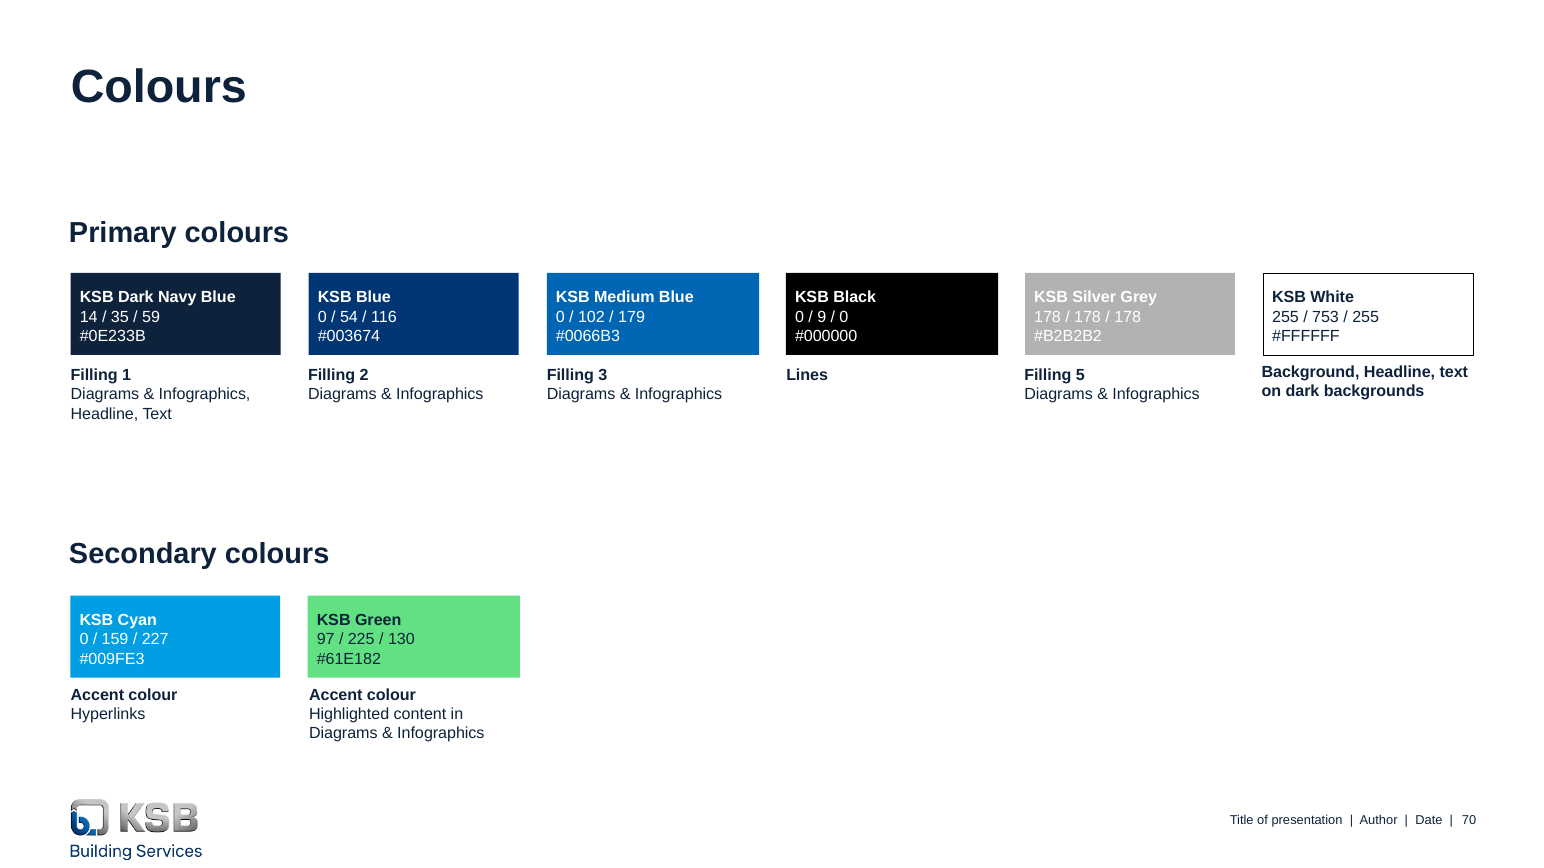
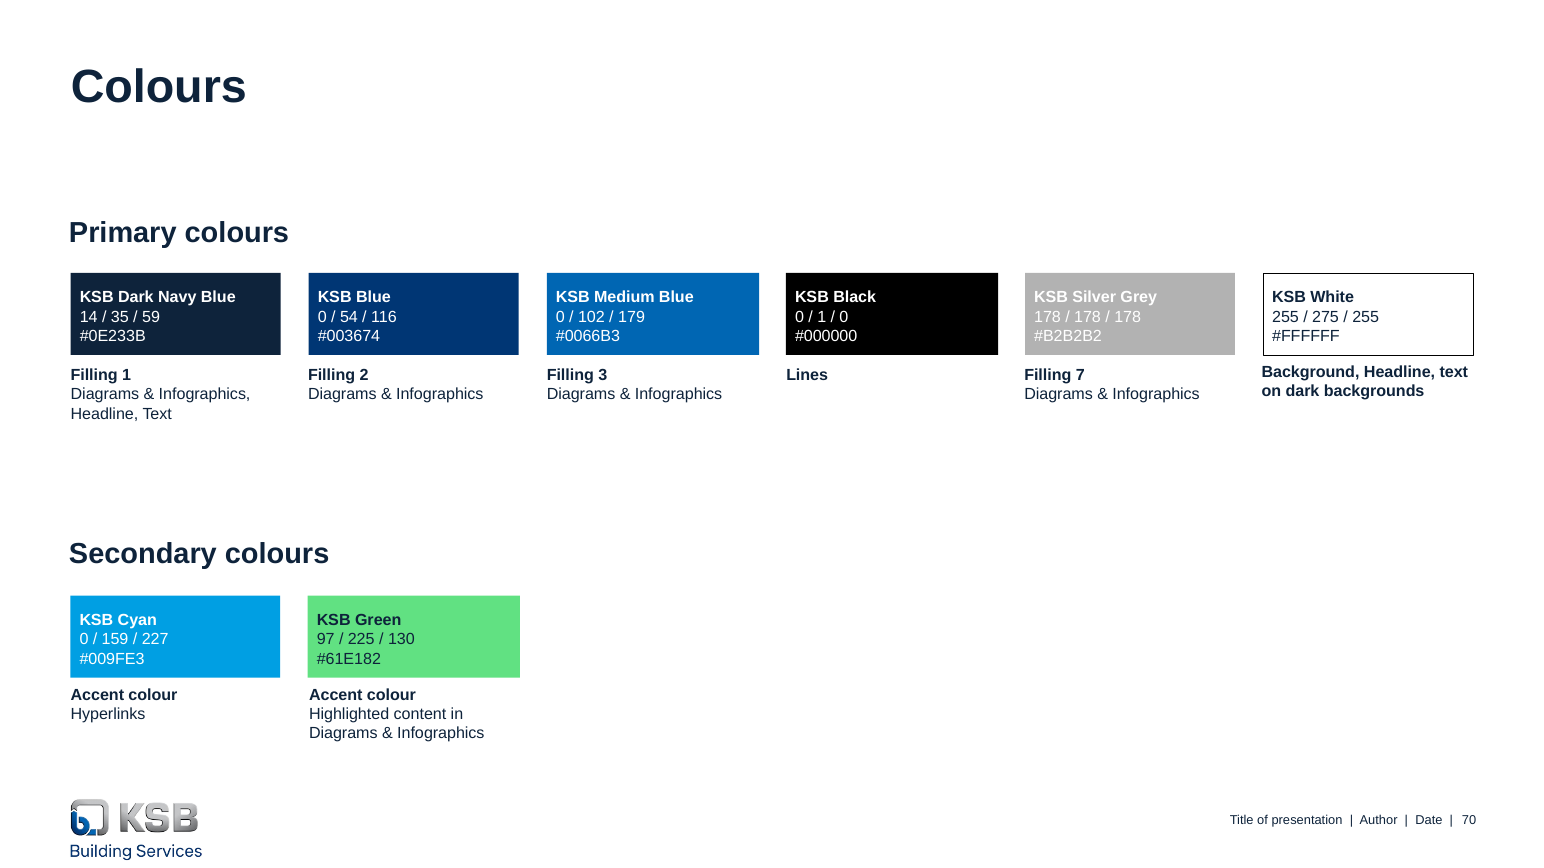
9 at (822, 317): 9 -> 1
753: 753 -> 275
5: 5 -> 7
